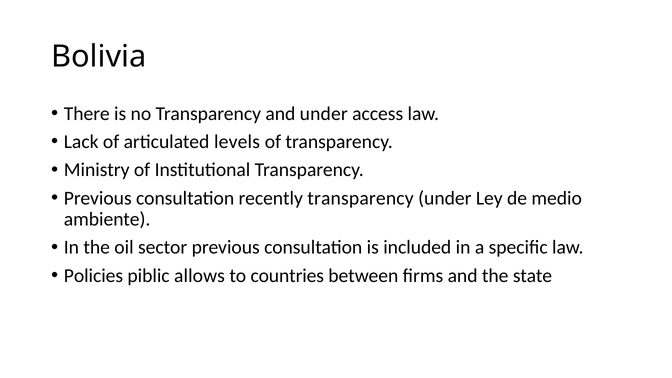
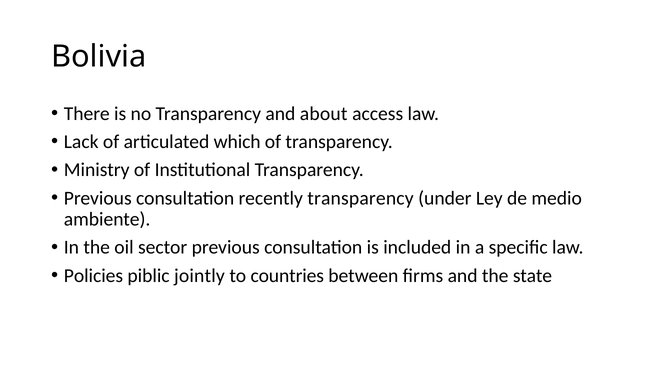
and under: under -> about
levels: levels -> which
allows: allows -> jointly
